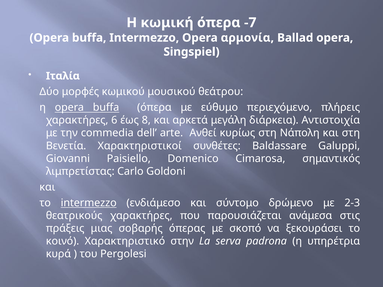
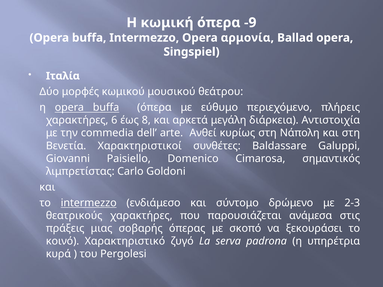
-7: -7 -> -9
στην: στην -> ζυγό
